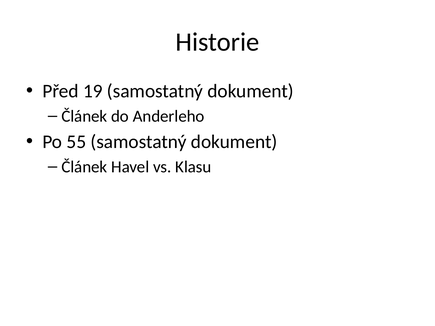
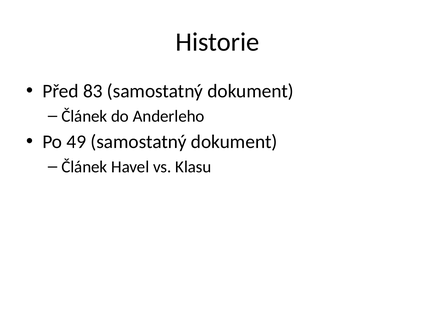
19: 19 -> 83
55: 55 -> 49
